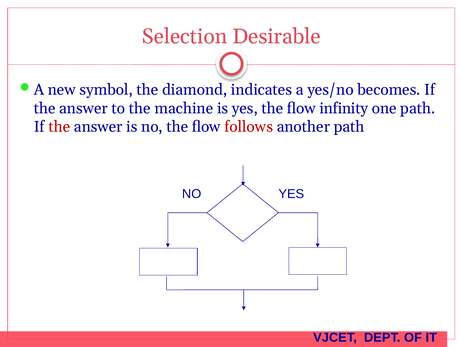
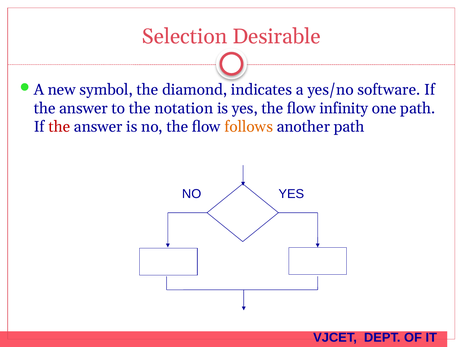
becomes: becomes -> software
machine: machine -> notation
follows colour: red -> orange
